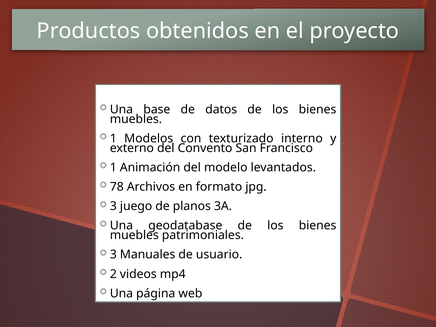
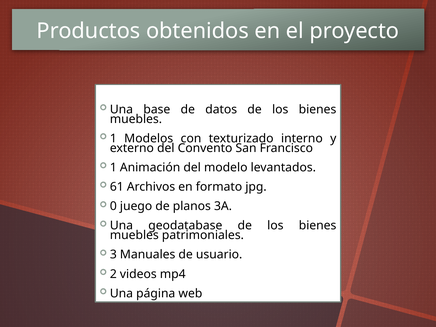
78: 78 -> 61
3 at (113, 206): 3 -> 0
